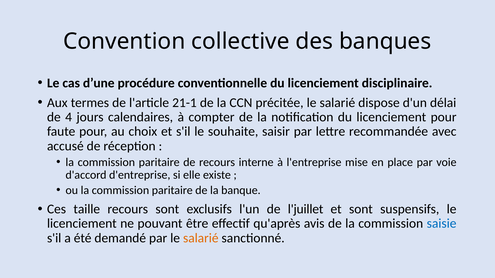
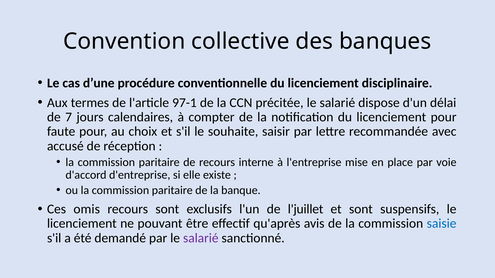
21-1: 21-1 -> 97-1
4: 4 -> 7
taille: taille -> omis
salarié at (201, 238) colour: orange -> purple
